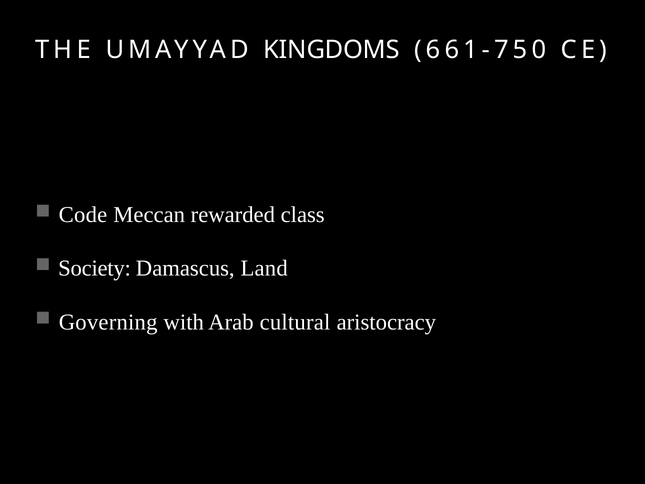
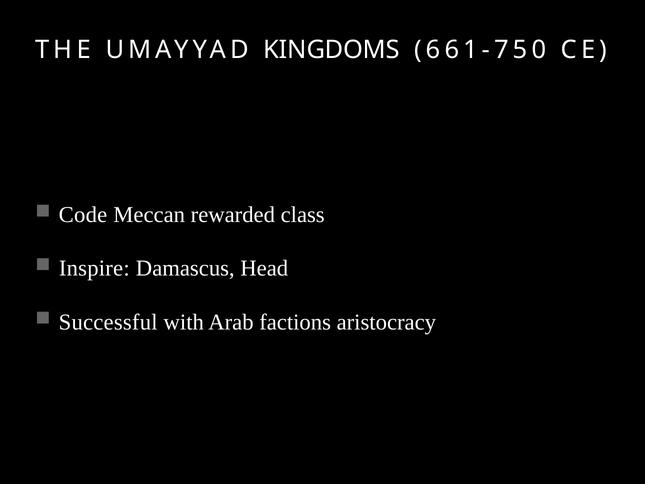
Society: Society -> Inspire
Land: Land -> Head
Governing: Governing -> Successful
cultural: cultural -> factions
